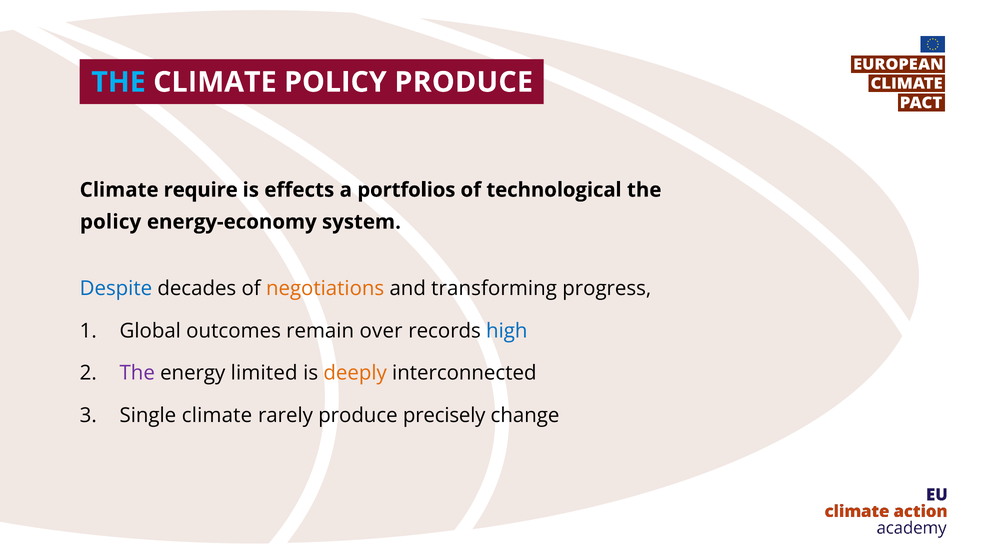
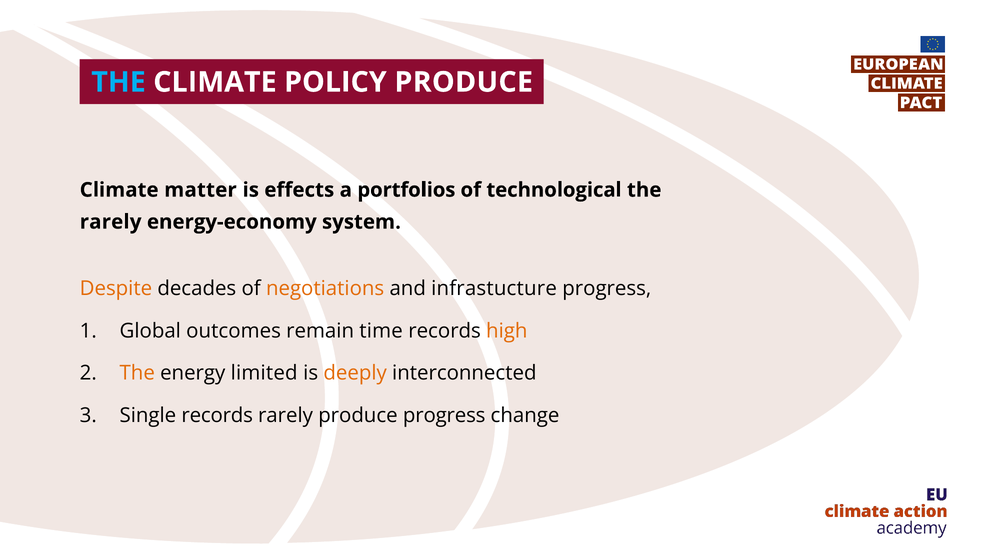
require: require -> matter
policy at (111, 222): policy -> rarely
Despite colour: blue -> orange
transforming: transforming -> infrastucture
over: over -> time
high colour: blue -> orange
The at (137, 373) colour: purple -> orange
Single climate: climate -> records
produce precisely: precisely -> progress
